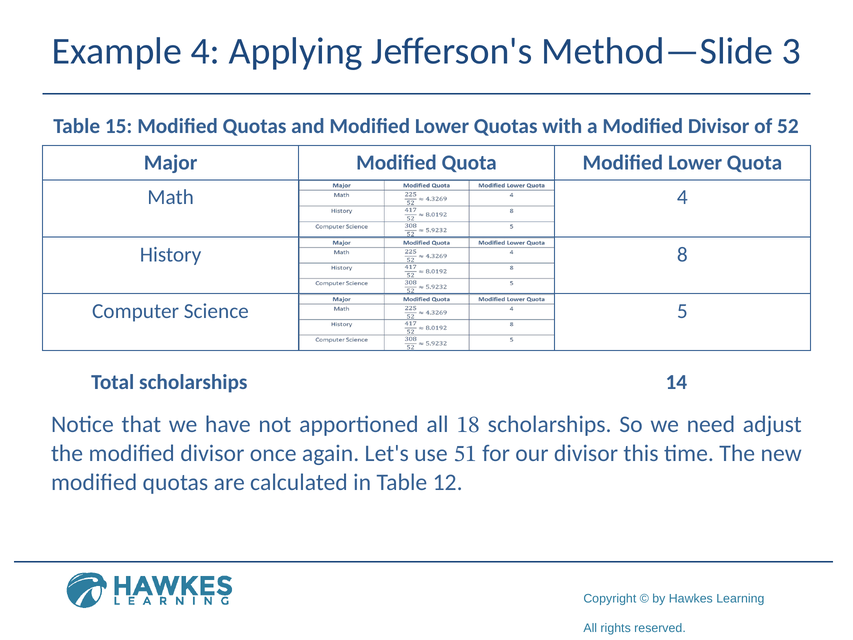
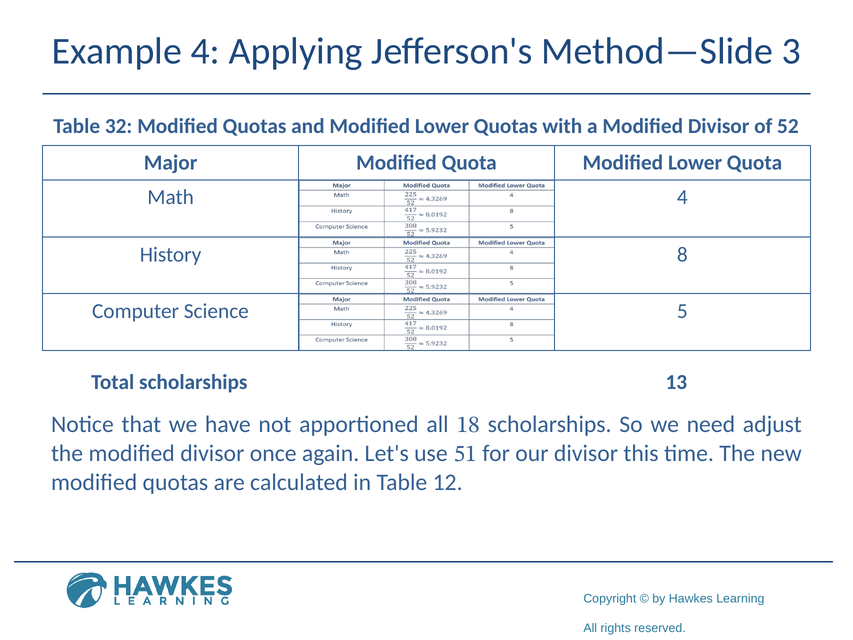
15: 15 -> 32
14: 14 -> 13
